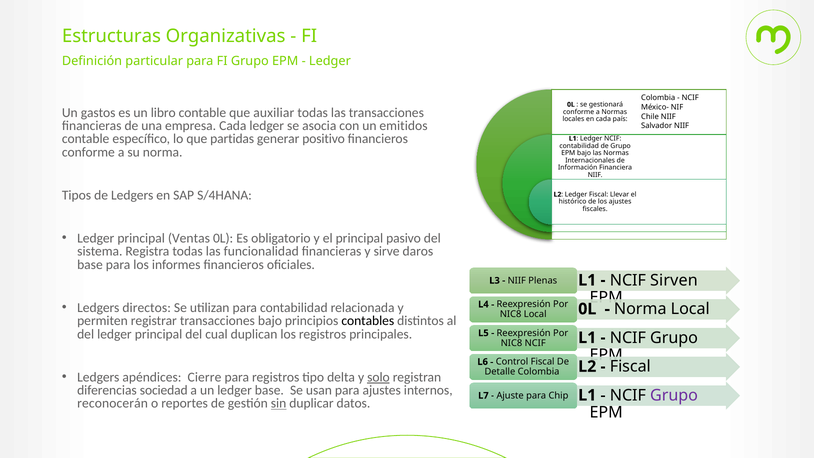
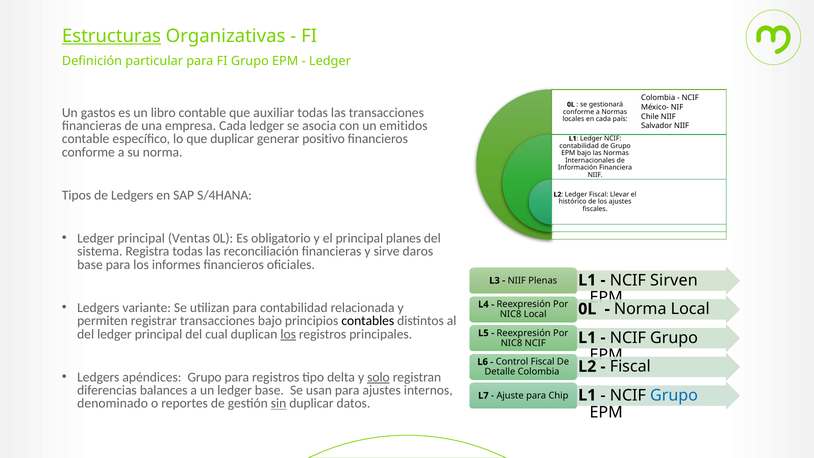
Estructuras underline: none -> present
que partidas: partidas -> duplicar
pasivo: pasivo -> planes
funcionalidad: funcionalidad -> reconciliación
directos: directos -> variante
los at (288, 334) underline: none -> present
apéndices Cierre: Cierre -> Grupo
sociedad: sociedad -> balances
Grupo at (674, 395) colour: purple -> blue
reconocerán: reconocerán -> denominado
